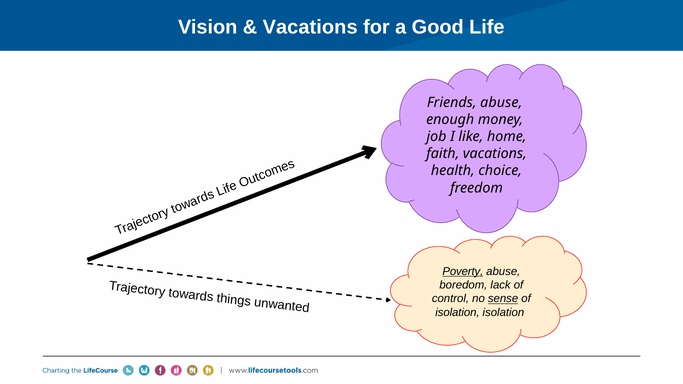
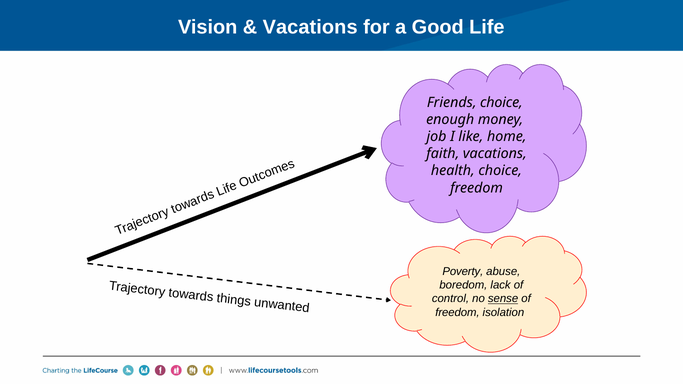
Friends abuse: abuse -> choice
Poverty underline: present -> none
isolation at (457, 313): isolation -> freedom
